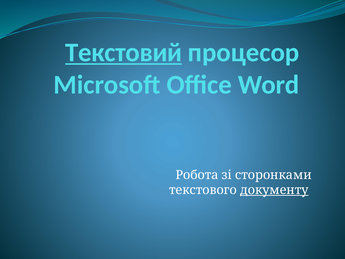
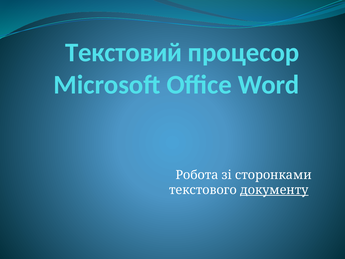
Текстовий underline: present -> none
